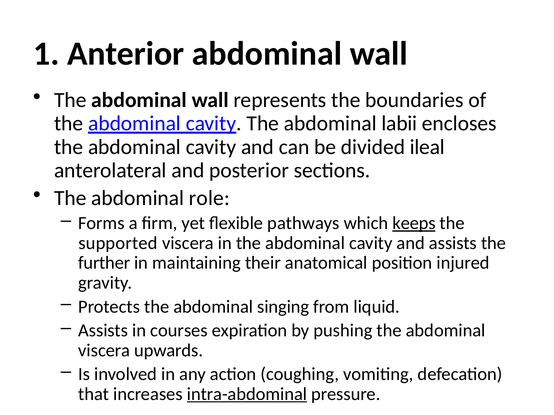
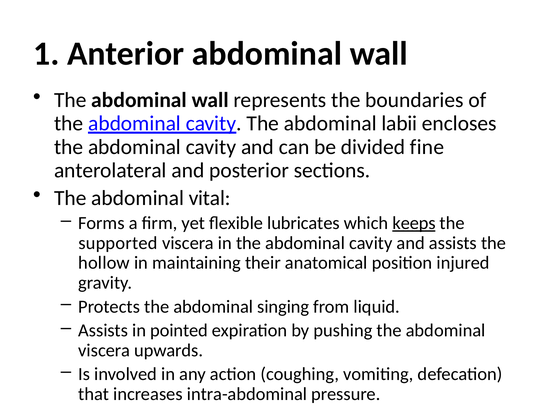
ileal: ileal -> fine
role: role -> vital
pathways: pathways -> lubricates
further: further -> hollow
courses: courses -> pointed
intra-abdominal underline: present -> none
